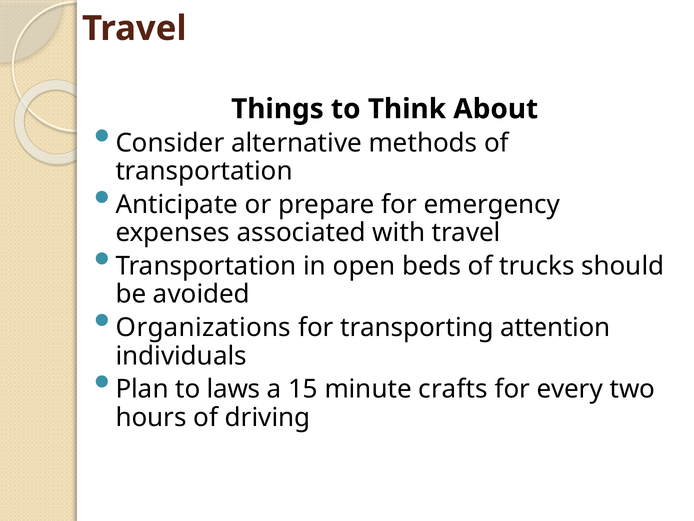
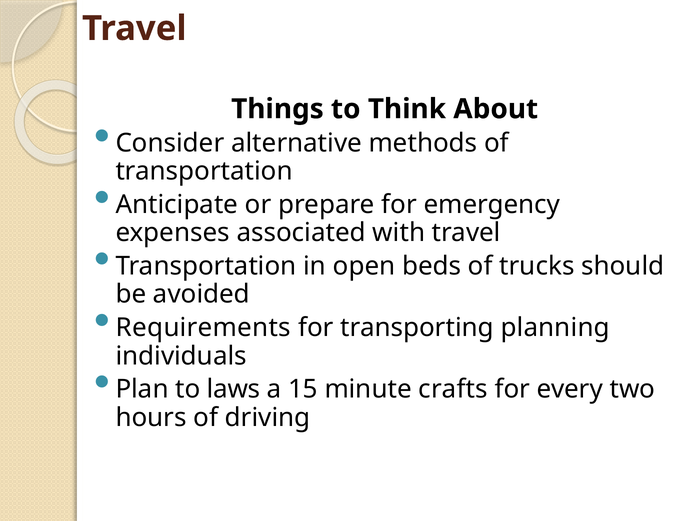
Organizations: Organizations -> Requirements
attention: attention -> planning
